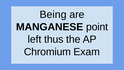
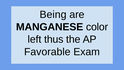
point: point -> color
Chromium: Chromium -> Favorable
